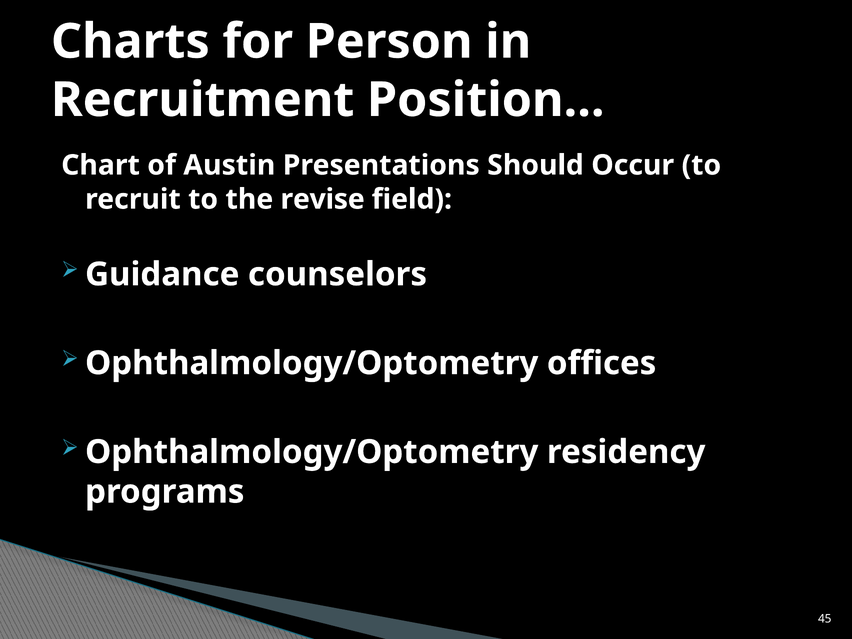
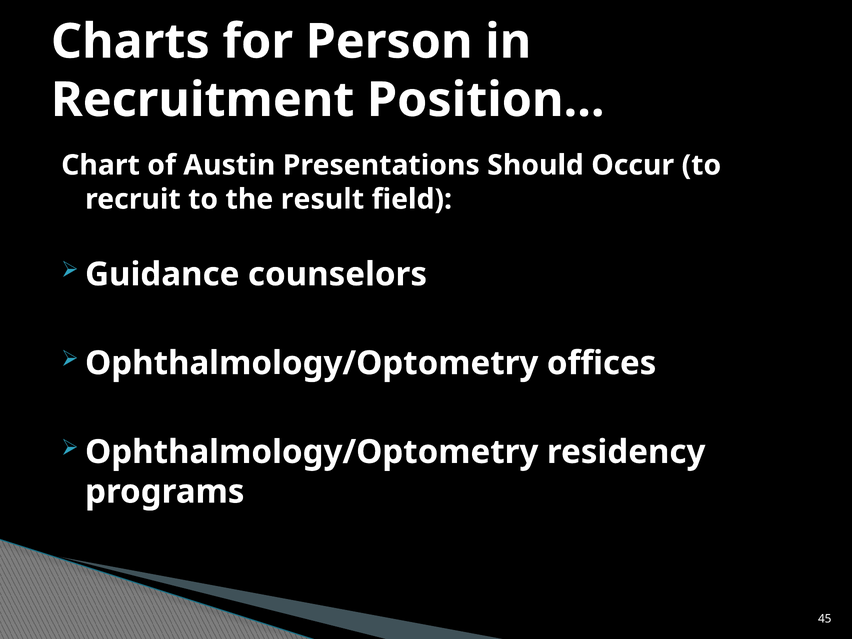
revise: revise -> result
